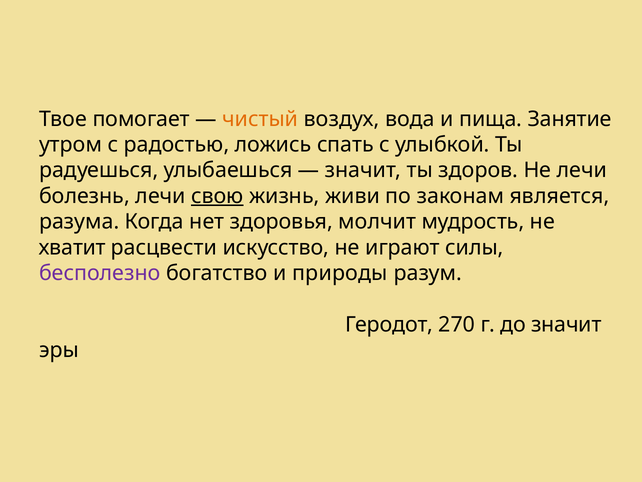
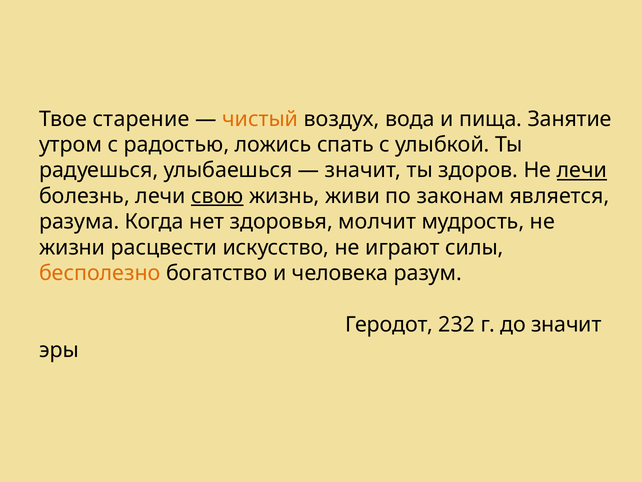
помогает: помогает -> старение
лечи at (582, 170) underline: none -> present
хватит: хватит -> жизни
бесполезно colour: purple -> orange
природы: природы -> человека
270: 270 -> 232
